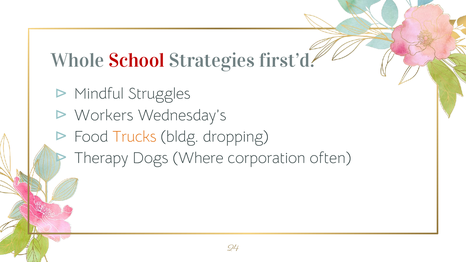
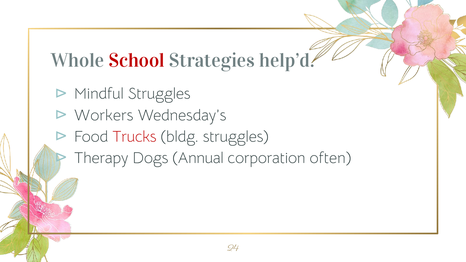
first’d: first’d -> help’d
Trucks colour: orange -> red
bldg dropping: dropping -> struggles
Where: Where -> Annual
